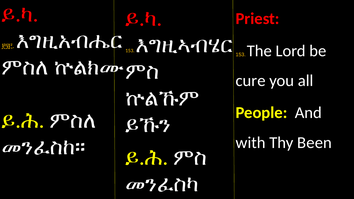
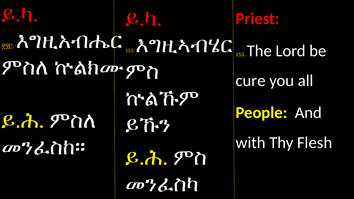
Been: Been -> Flesh
